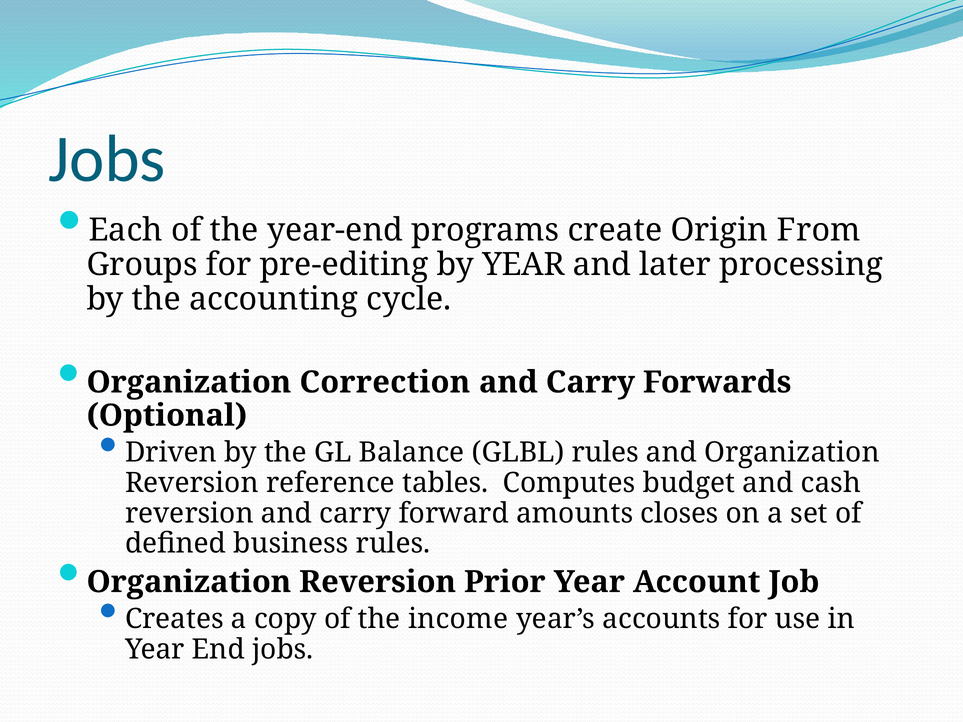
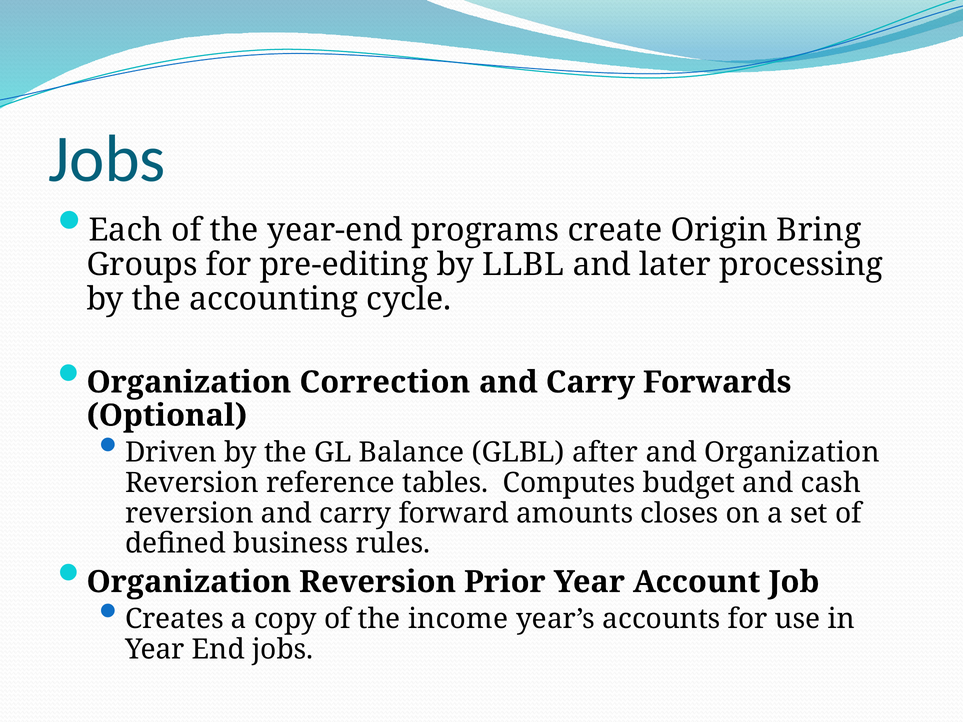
From: From -> Bring
by YEAR: YEAR -> LLBL
GLBL rules: rules -> after
